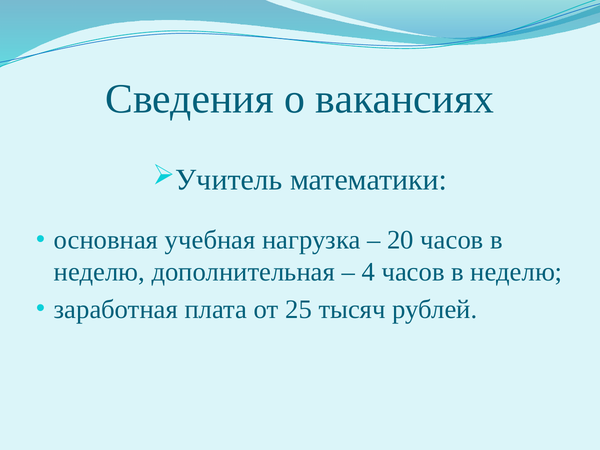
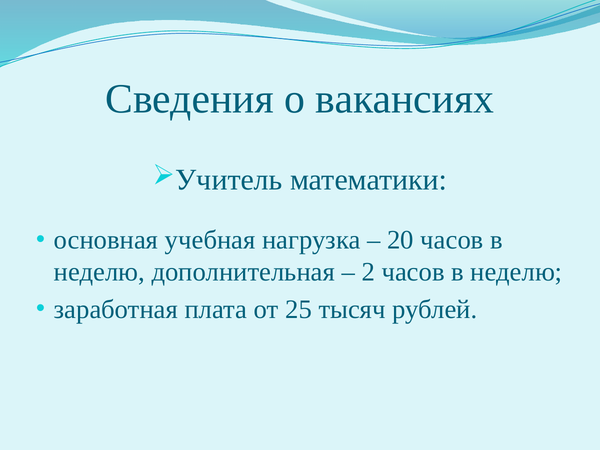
4: 4 -> 2
